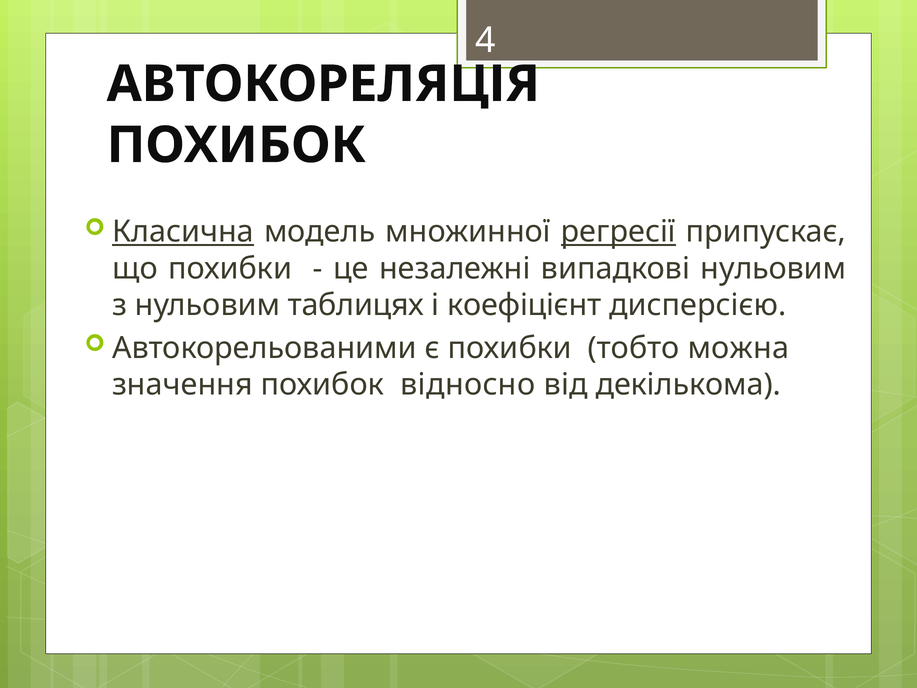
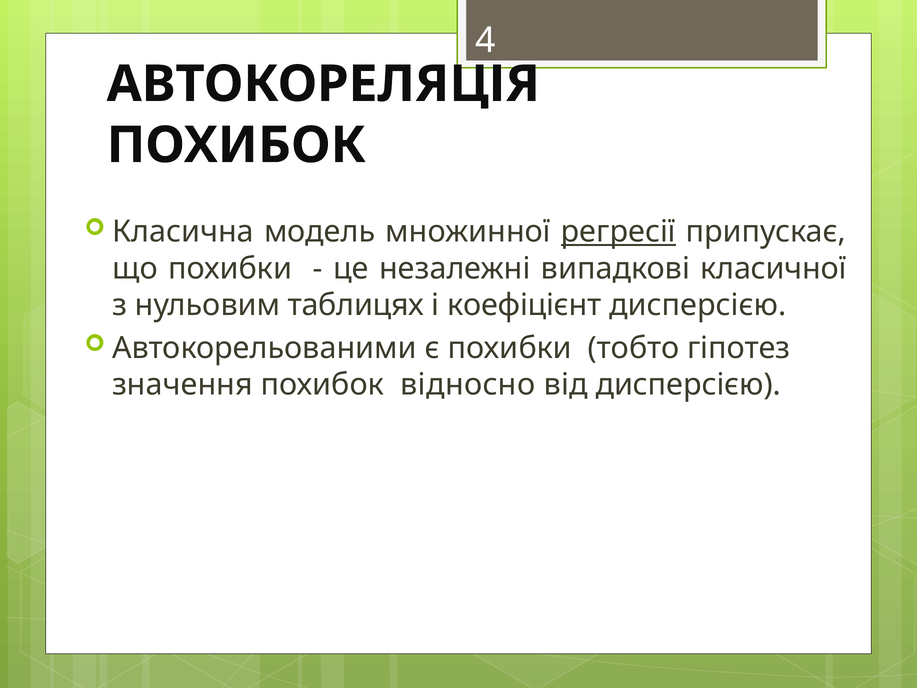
Класична underline: present -> none
випадкові нульовим: нульовим -> класичної
можна: можна -> гіпотез
від декількома: декількома -> дисперсією
